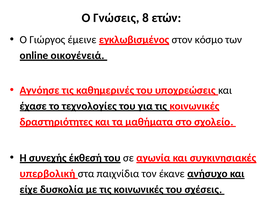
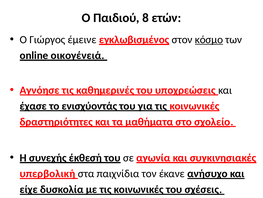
Γνώσεις: Γνώσεις -> Παιδιού
κόσμο underline: none -> present
τεχνολογίες: τεχνολογίες -> ενισχύοντάς
